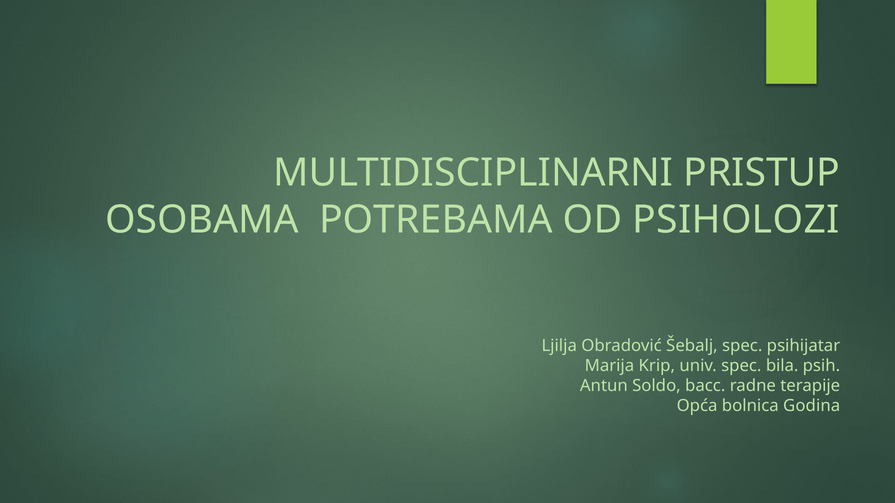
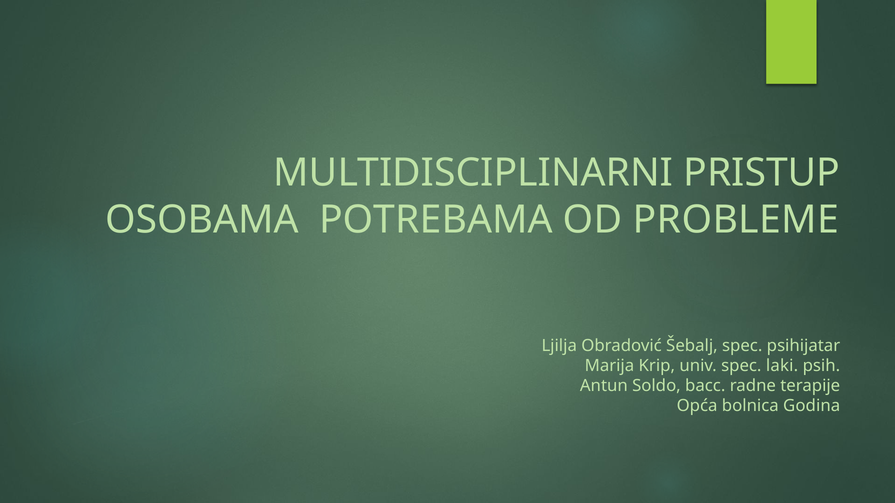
PSIHOLOZI: PSIHOLOZI -> PROBLEME
bila: bila -> laki
